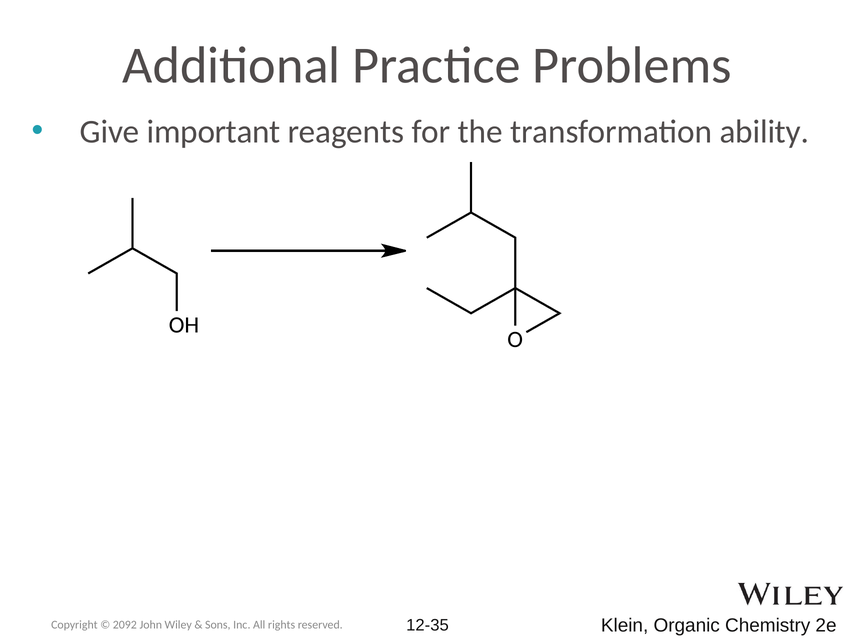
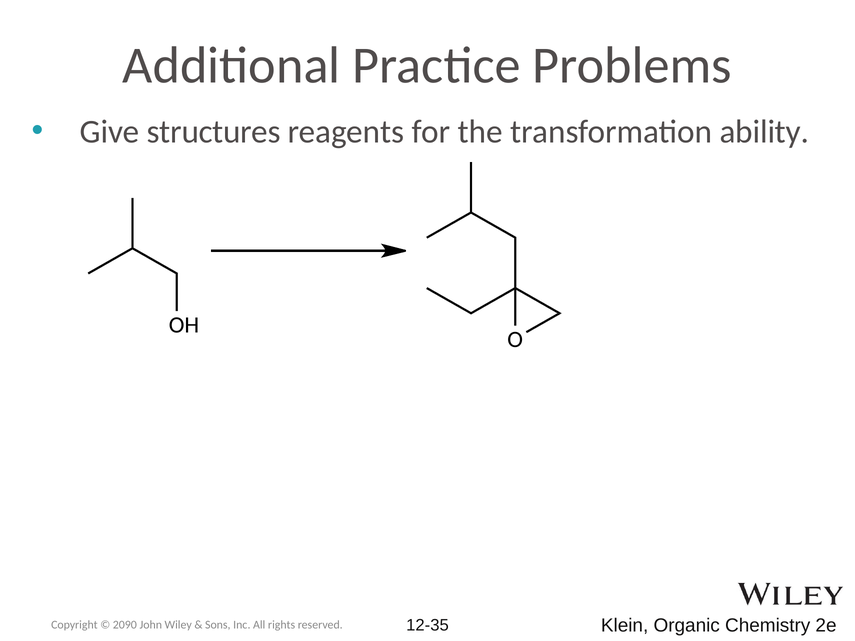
important: important -> structures
2092: 2092 -> 2090
